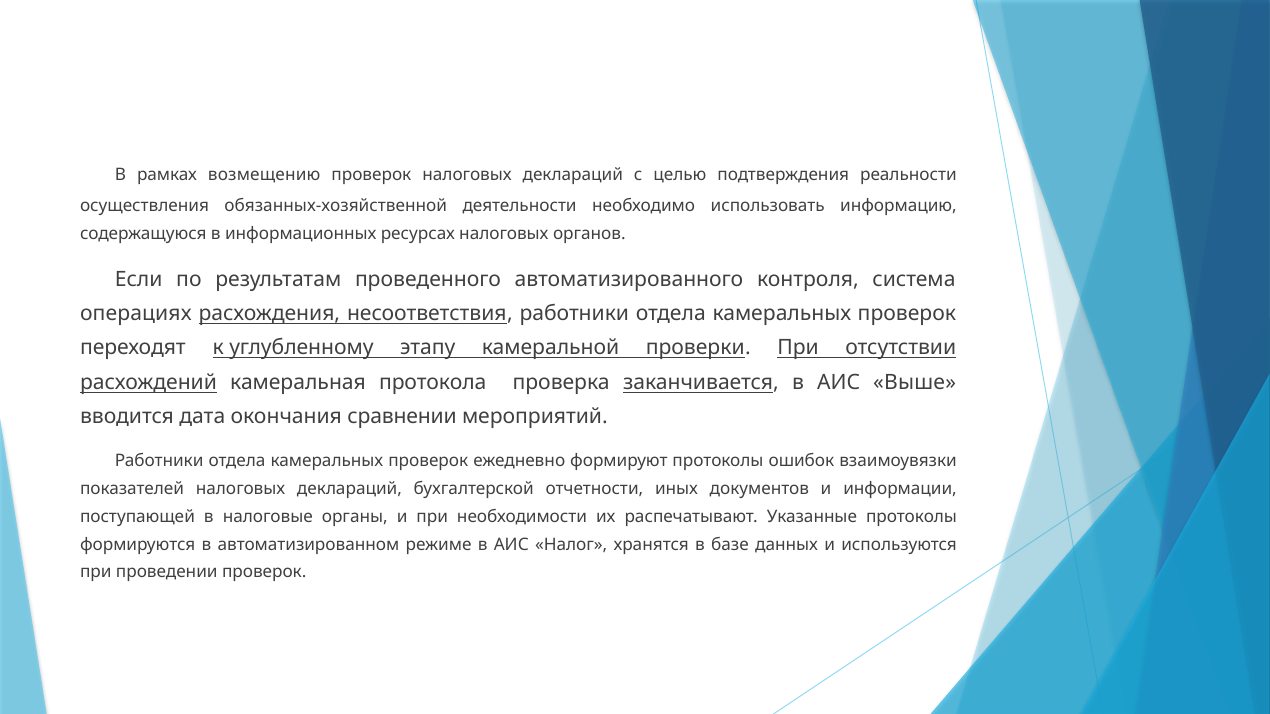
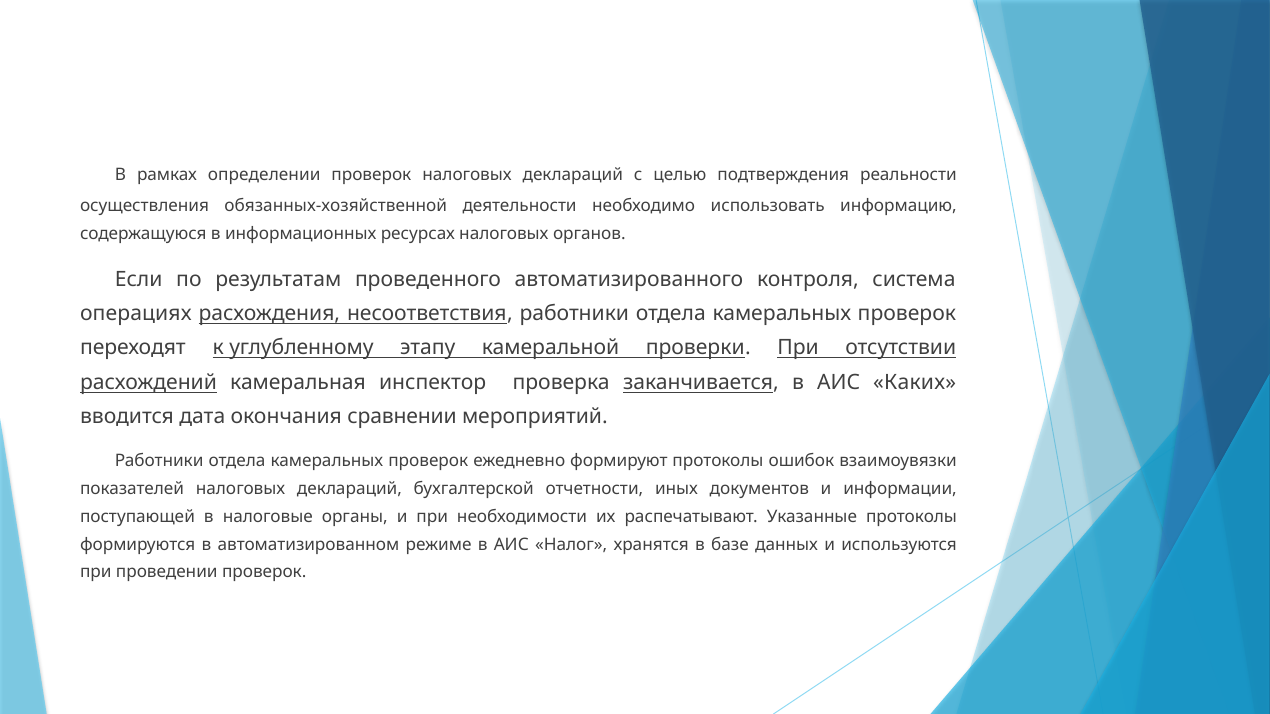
возмещению: возмещению -> определении
протокола: протокола -> инспектор
Выше: Выше -> Каких
